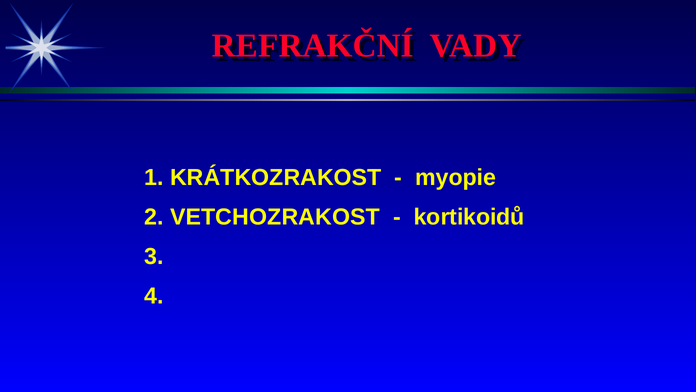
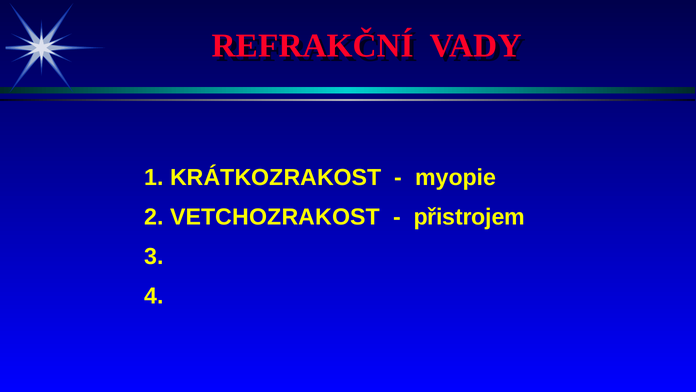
kortikoidů: kortikoidů -> přistrojem
